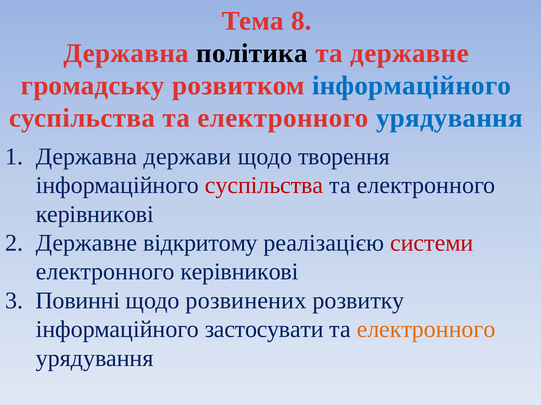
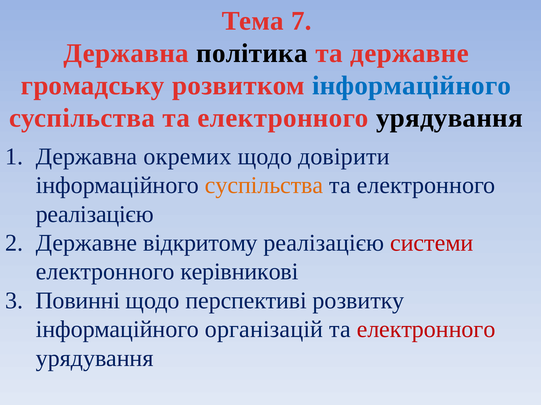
8: 8 -> 7
урядування at (449, 118) colour: blue -> black
держави: держави -> окремих
творення: творення -> довірити
суспільства at (264, 186) colour: red -> orange
керівникові at (95, 214): керівникові -> реалізацією
розвинених: розвинених -> перспективі
застосувати: застосувати -> організацій
електронного at (426, 330) colour: orange -> red
